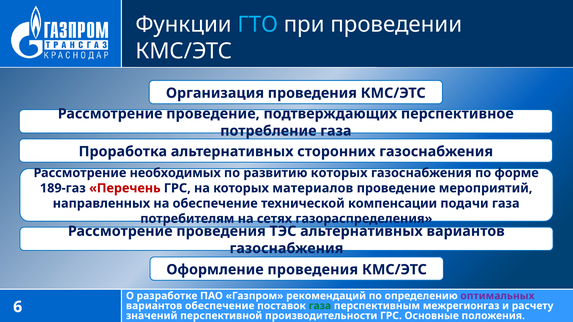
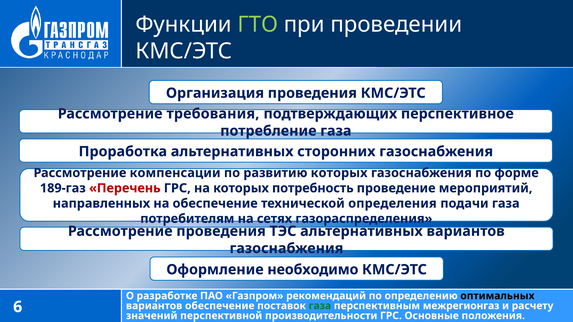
ГТО colour: light blue -> light green
Рассмотрение проведение: проведение -> требования
необходимых: необходимых -> компенсации
материалов: материалов -> потребность
компенсации: компенсации -> определения
Оформление проведения: проведения -> необходимо
оптимальных colour: purple -> black
